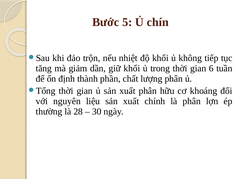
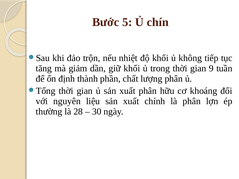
6: 6 -> 9
